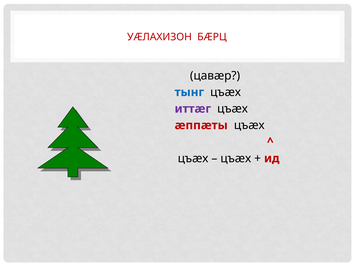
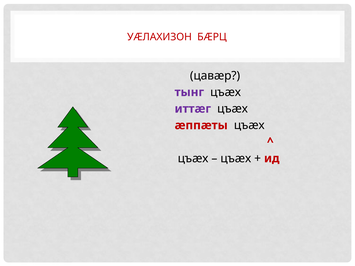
тынг colour: blue -> purple
